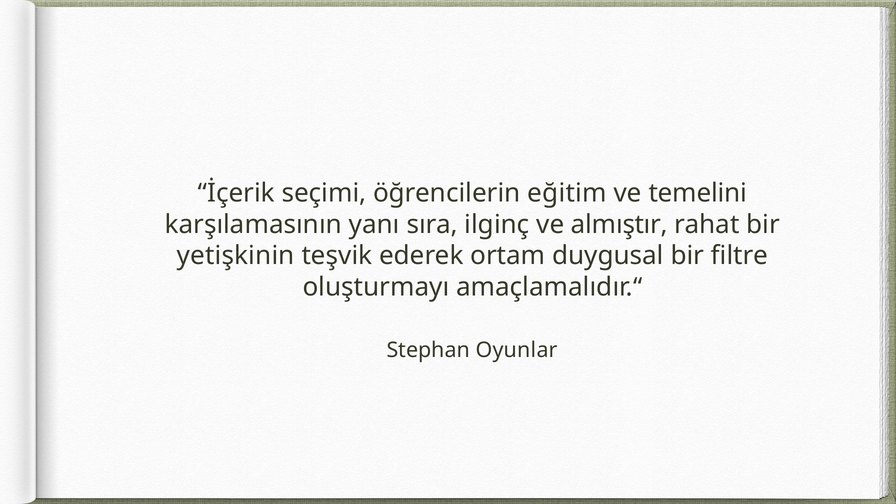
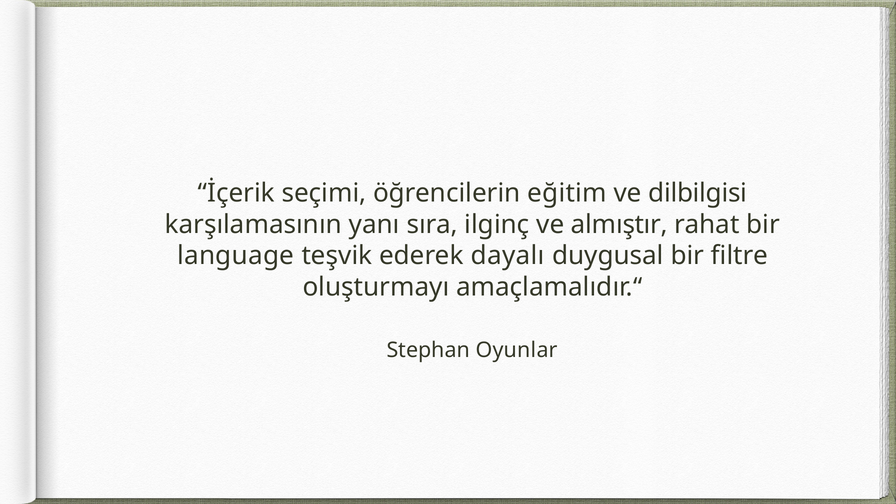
temelini: temelini -> dilbilgisi
yetişkinin: yetişkinin -> language
ortam: ortam -> dayalı
